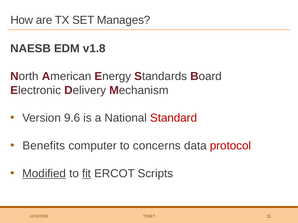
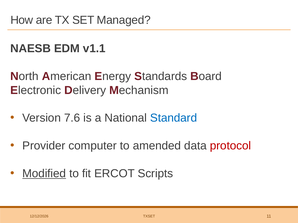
Manages: Manages -> Managed
v1.8: v1.8 -> v1.1
9.6: 9.6 -> 7.6
Standard colour: red -> blue
Benefits: Benefits -> Provider
concerns: concerns -> amended
fit underline: present -> none
